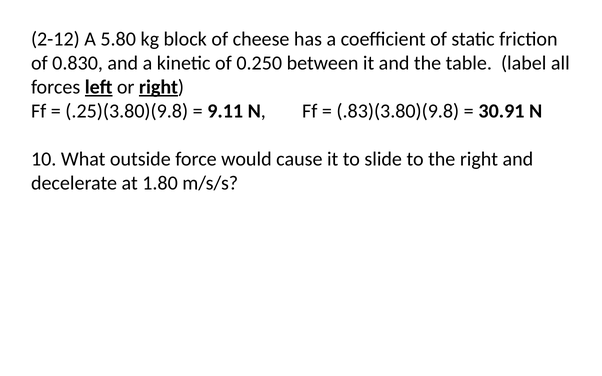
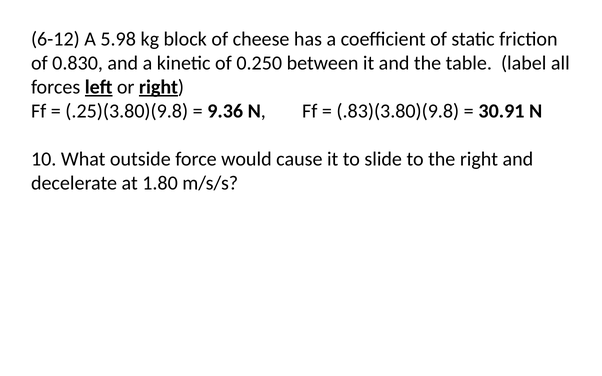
2-12: 2-12 -> 6-12
5.80: 5.80 -> 5.98
9.11: 9.11 -> 9.36
